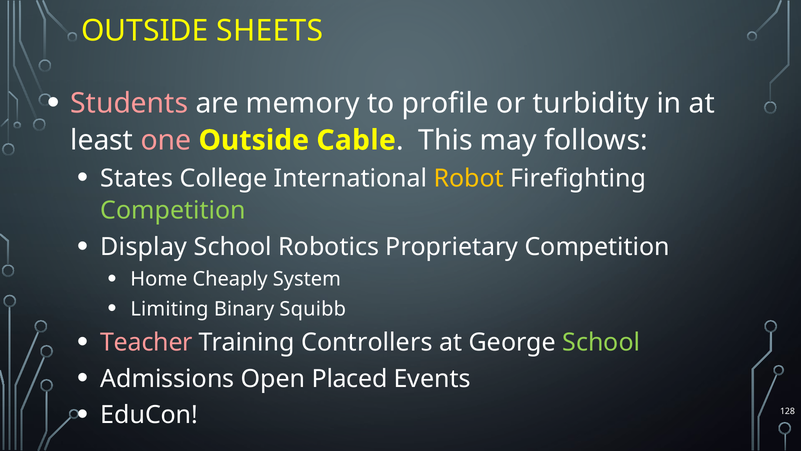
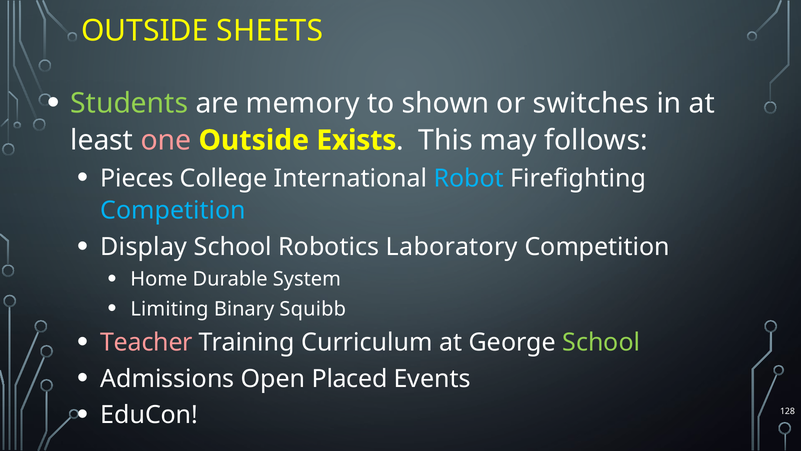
Students colour: pink -> light green
profile: profile -> shown
turbidity: turbidity -> switches
Cable: Cable -> Exists
States: States -> Pieces
Robot colour: yellow -> light blue
Competition at (173, 211) colour: light green -> light blue
Proprietary: Proprietary -> Laboratory
Cheaply: Cheaply -> Durable
Controllers: Controllers -> Curriculum
